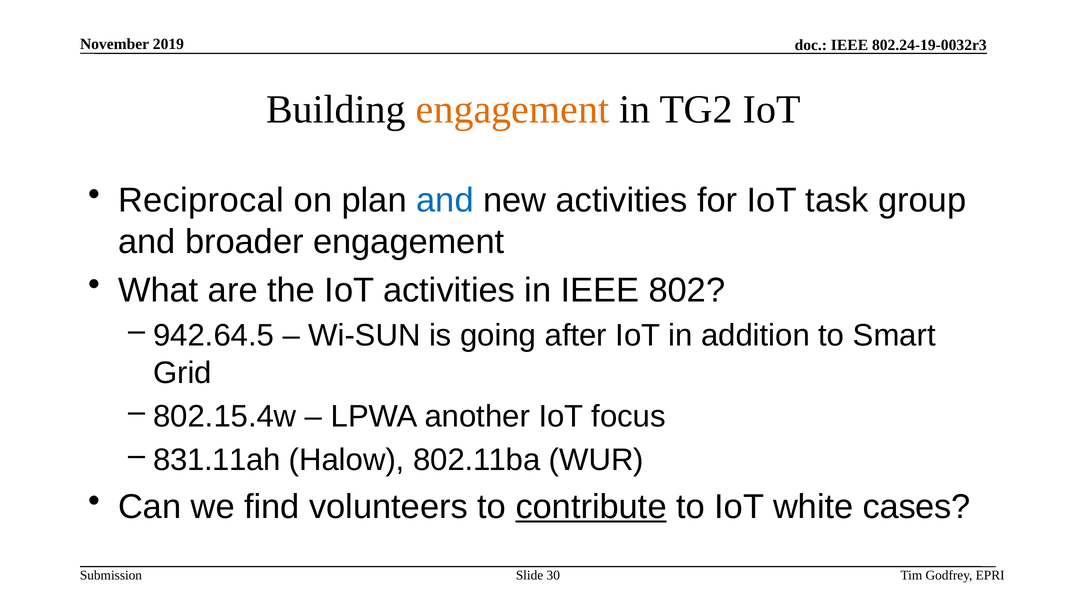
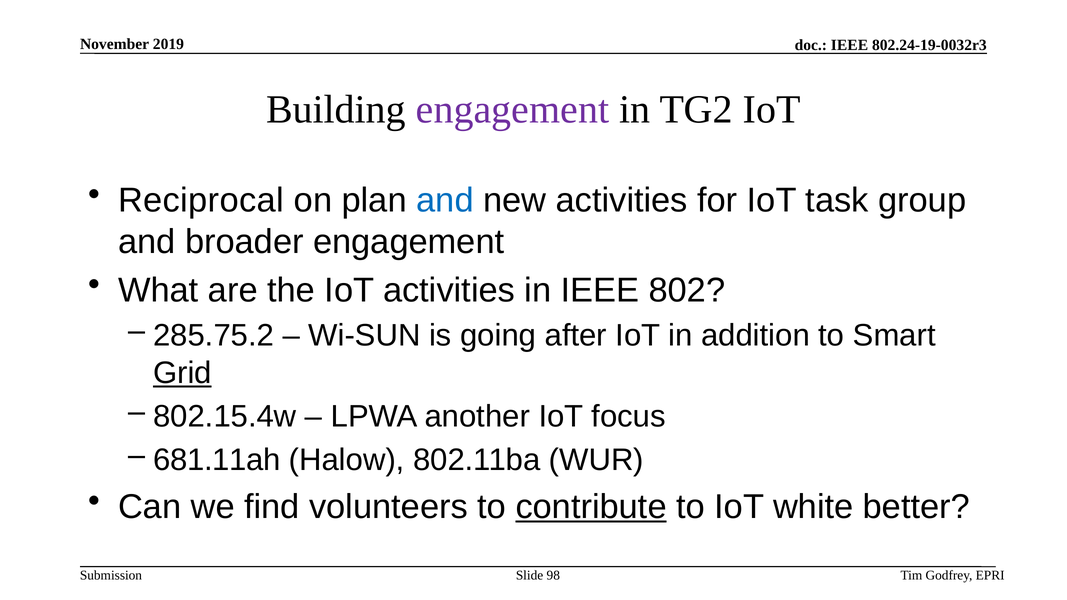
engagement at (513, 109) colour: orange -> purple
942.64.5: 942.64.5 -> 285.75.2
Grid underline: none -> present
831.11ah: 831.11ah -> 681.11ah
cases: cases -> better
30: 30 -> 98
